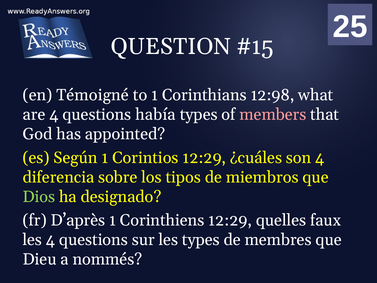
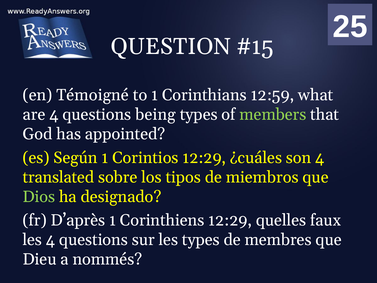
12:98: 12:98 -> 12:59
había: había -> being
members colour: pink -> light green
diferencia: diferencia -> translated
